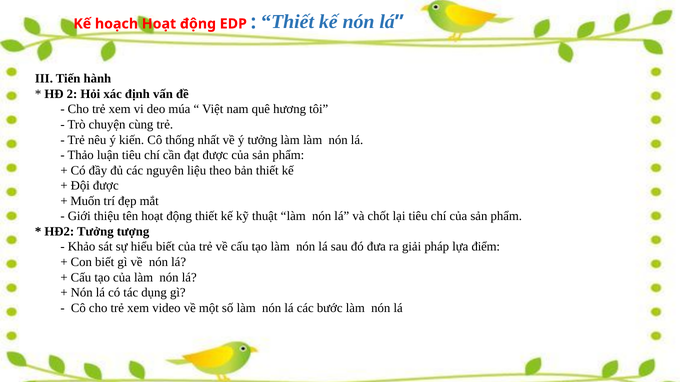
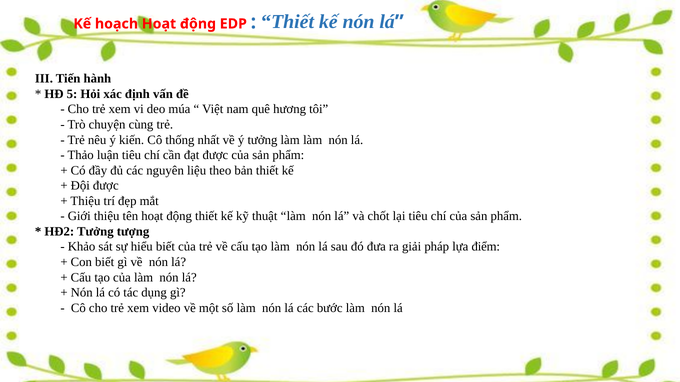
2: 2 -> 5
Muốn at (86, 201): Muốn -> Thiệu
